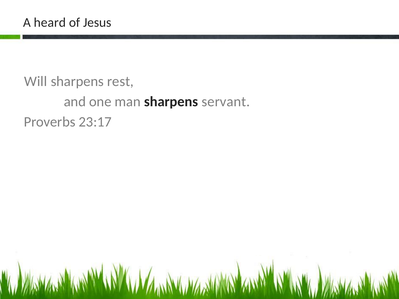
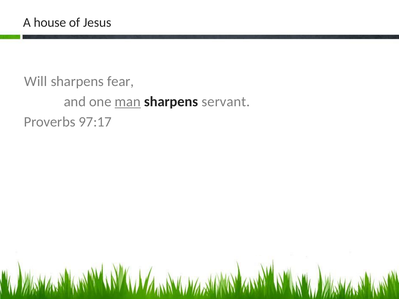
heard: heard -> house
rest: rest -> fear
man underline: none -> present
23:17: 23:17 -> 97:17
